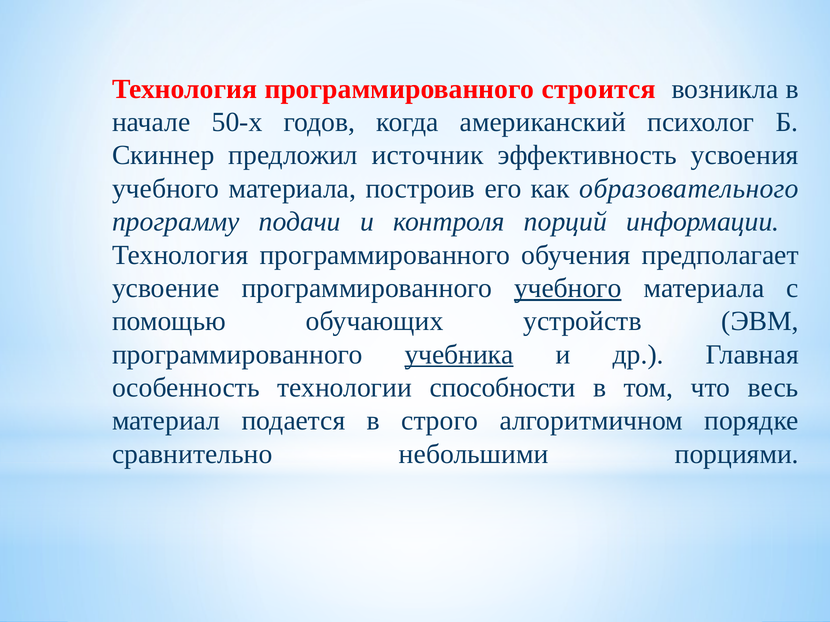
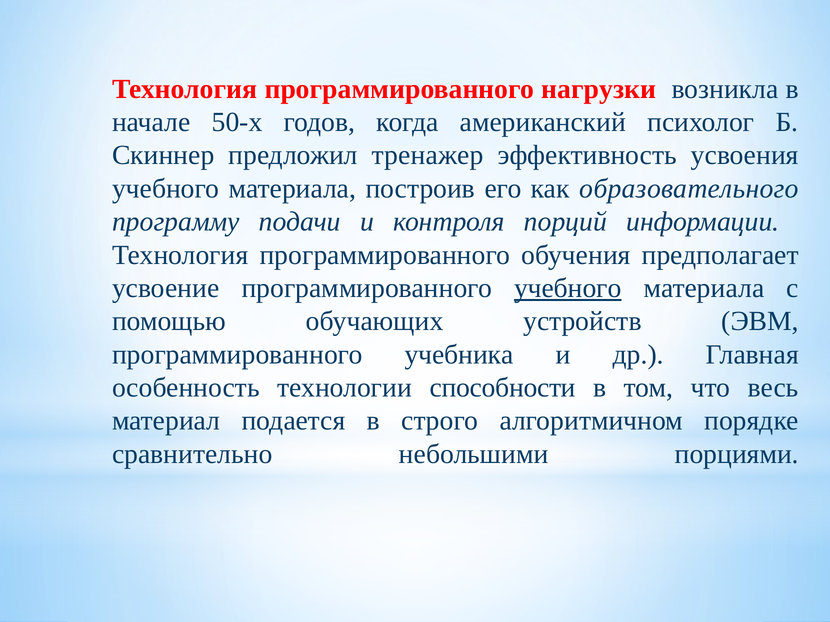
строится: строится -> нагрузки
источник: источник -> тренажер
учебника underline: present -> none
